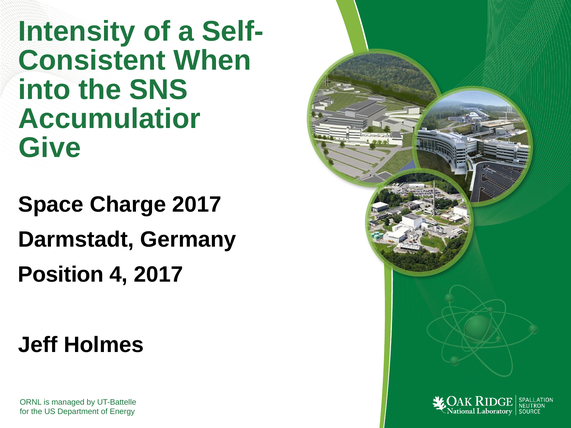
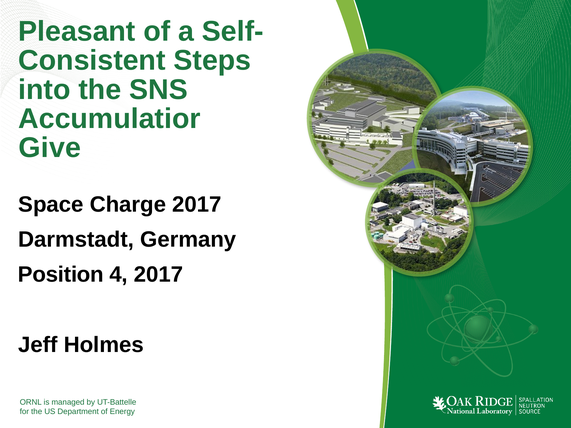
Intensity: Intensity -> Pleasant
When: When -> Steps
